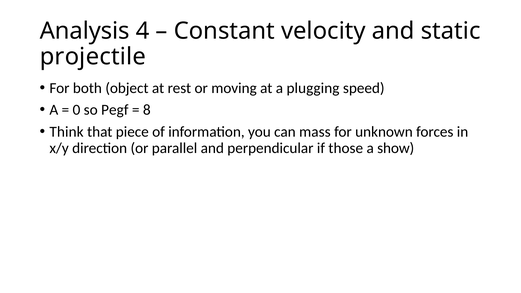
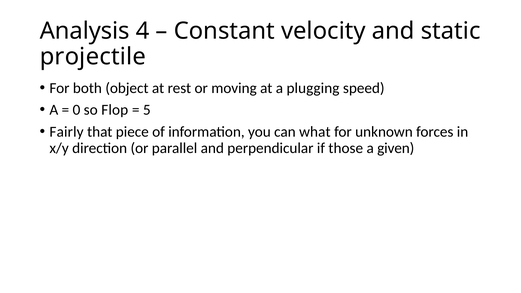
Pegf: Pegf -> Flop
8: 8 -> 5
Think: Think -> Fairly
mass: mass -> what
show: show -> given
